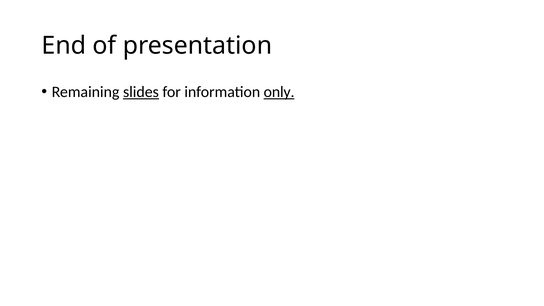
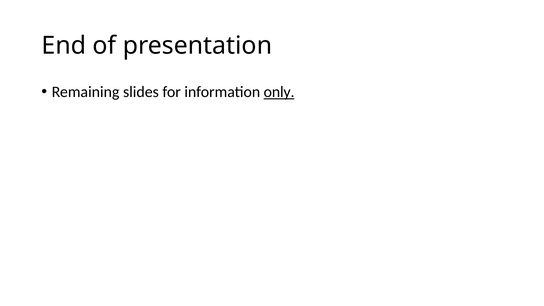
slides underline: present -> none
